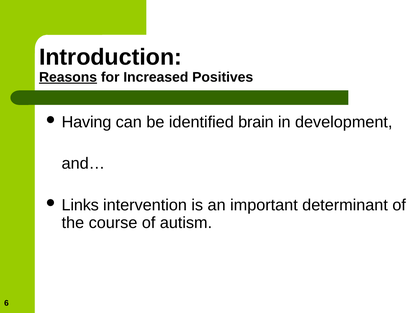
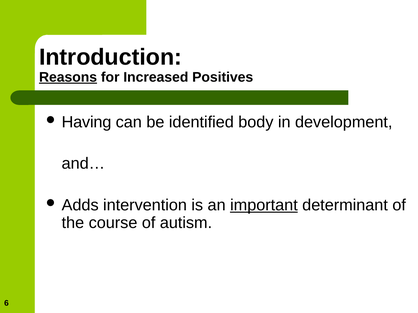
brain: brain -> body
Links: Links -> Adds
important underline: none -> present
